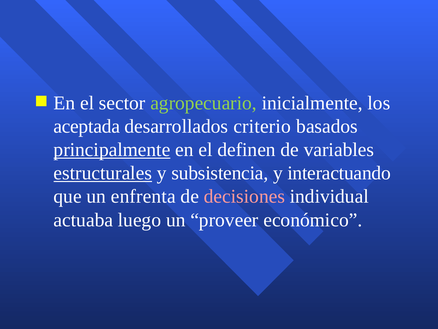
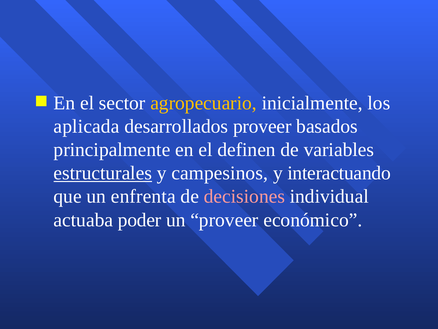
agropecuario colour: light green -> yellow
aceptada: aceptada -> aplicada
desarrollados criterio: criterio -> proveer
principalmente underline: present -> none
subsistencia: subsistencia -> campesinos
luego: luego -> poder
